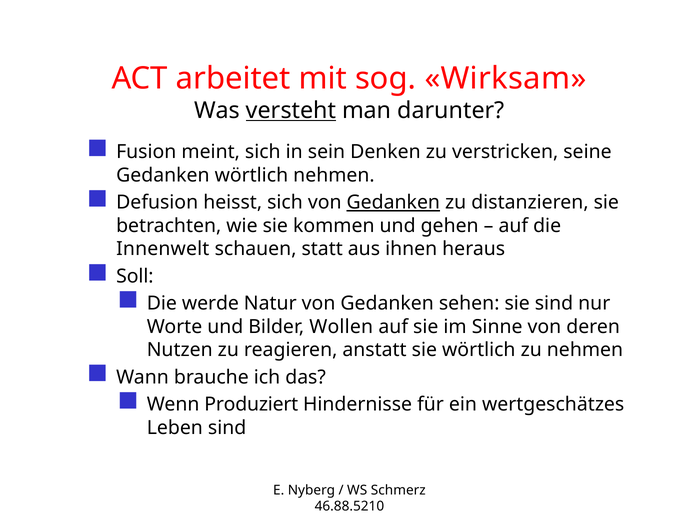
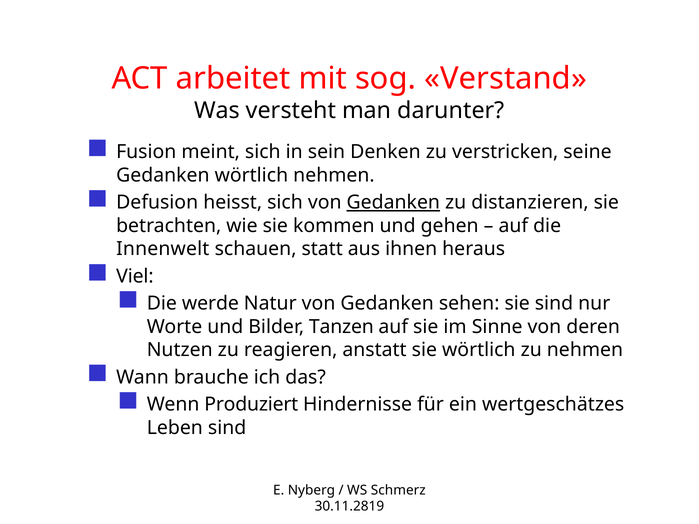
Wirksam: Wirksam -> Verstand
versteht underline: present -> none
Soll: Soll -> Viel
Wollen: Wollen -> Tanzen
46.88.5210: 46.88.5210 -> 30.11.2819
